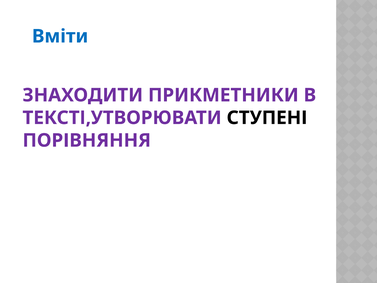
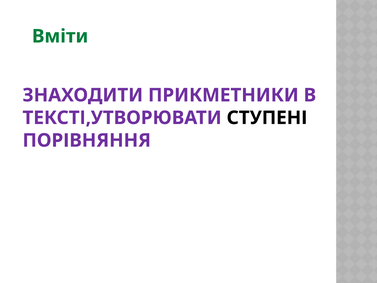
Вміти colour: blue -> green
